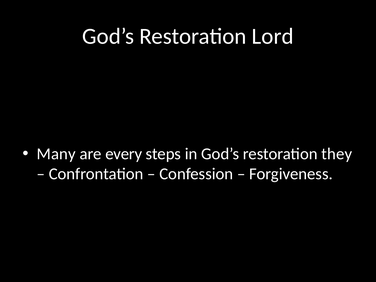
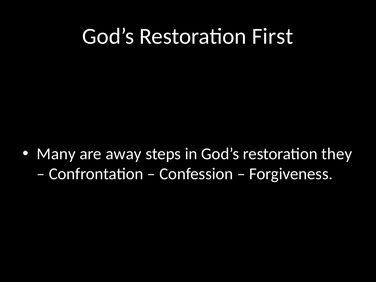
Lord: Lord -> First
every: every -> away
